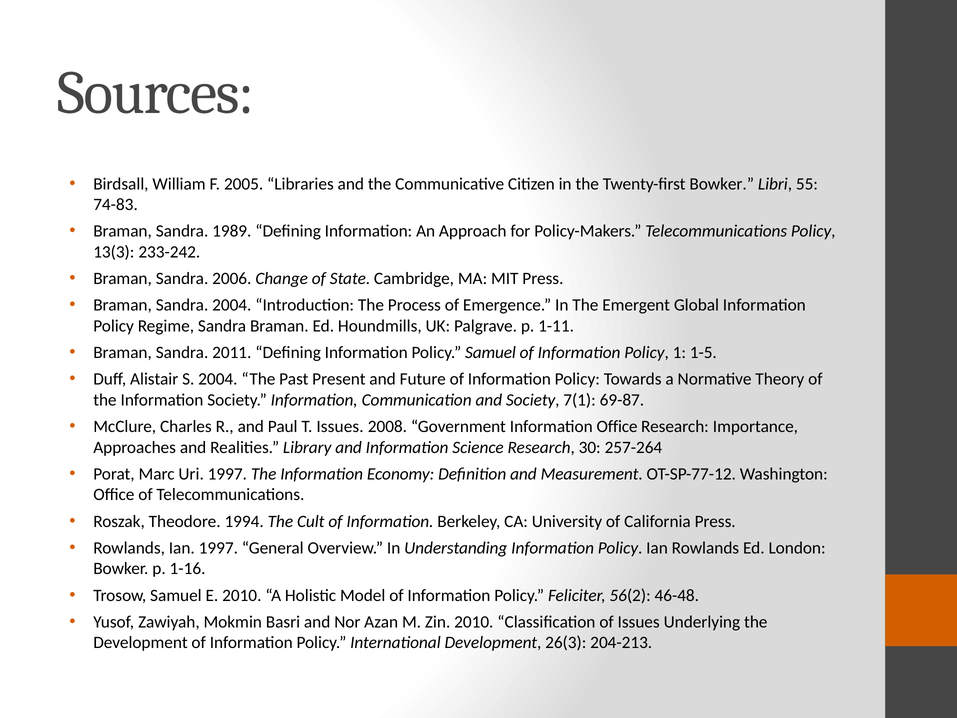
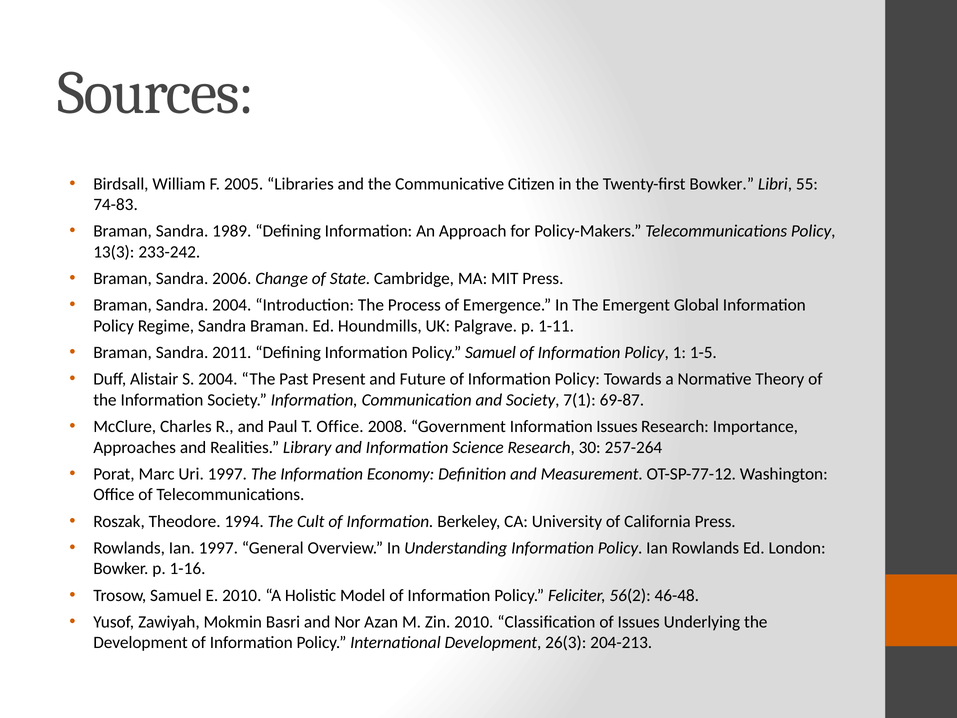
T Issues: Issues -> Office
Information Office: Office -> Issues
